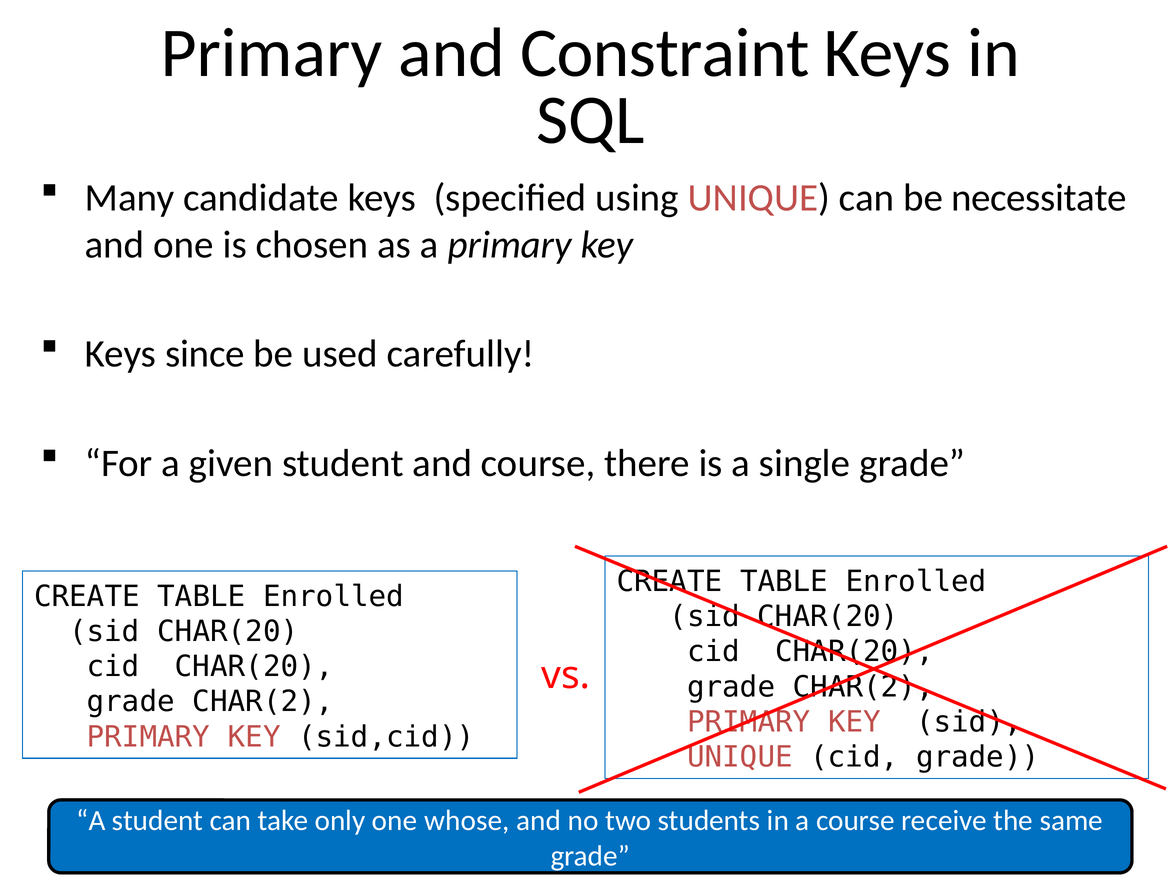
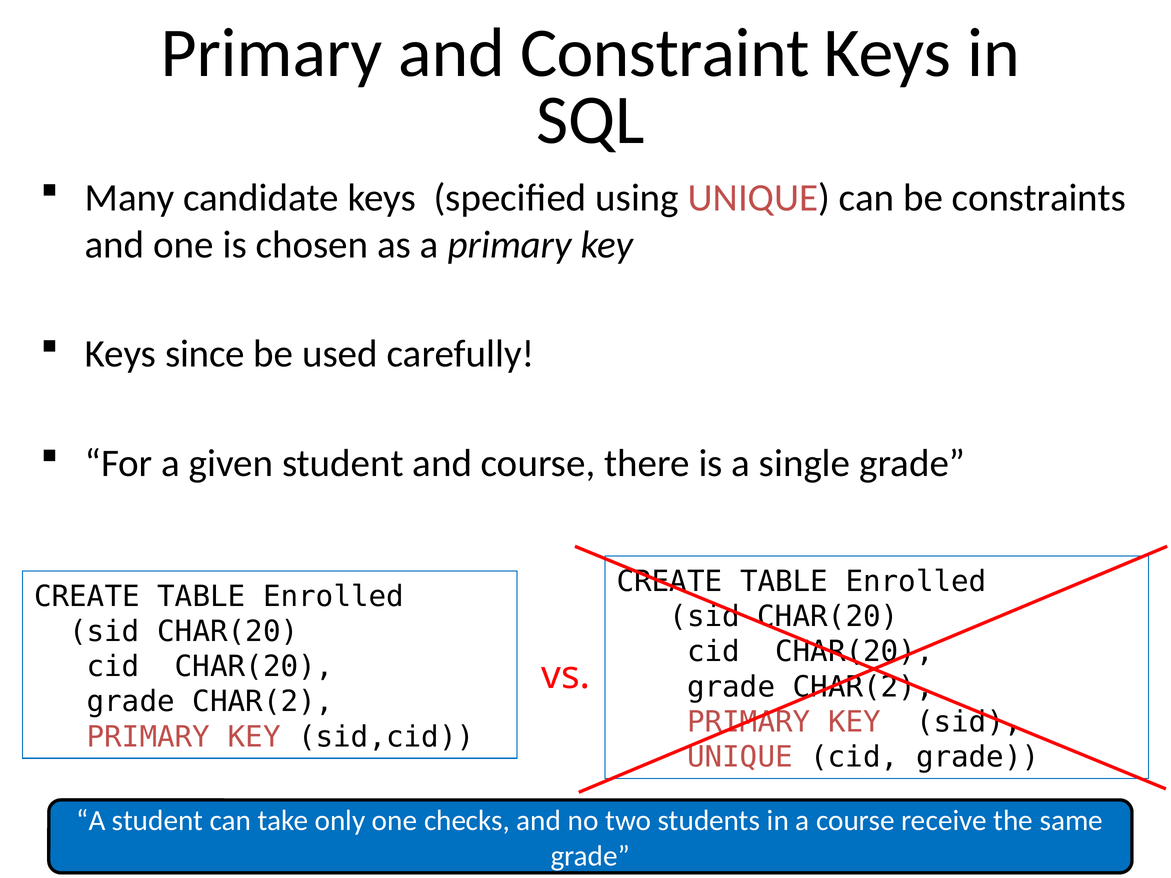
necessitate: necessitate -> constraints
whose: whose -> checks
